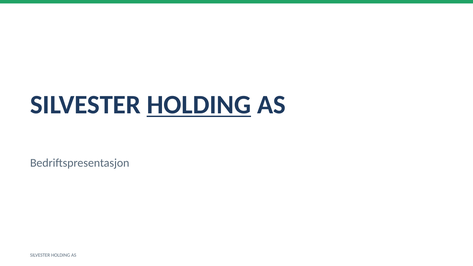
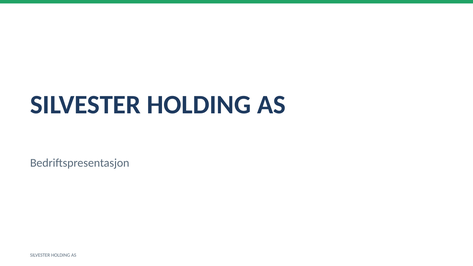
HOLDING at (199, 105) underline: present -> none
